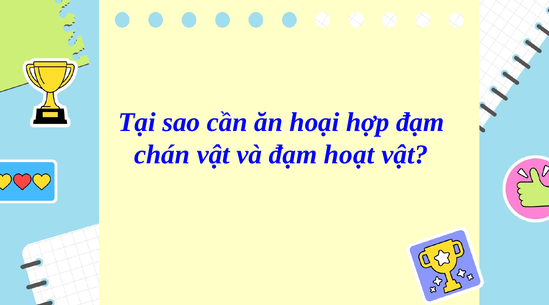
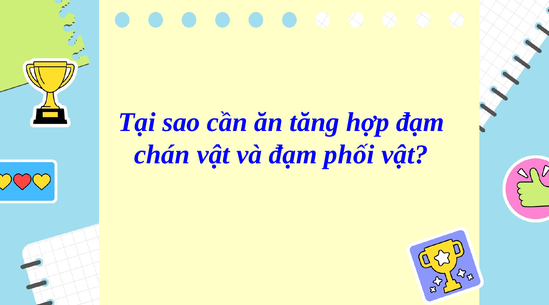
hoại: hoại -> tăng
hoạt: hoạt -> phối
